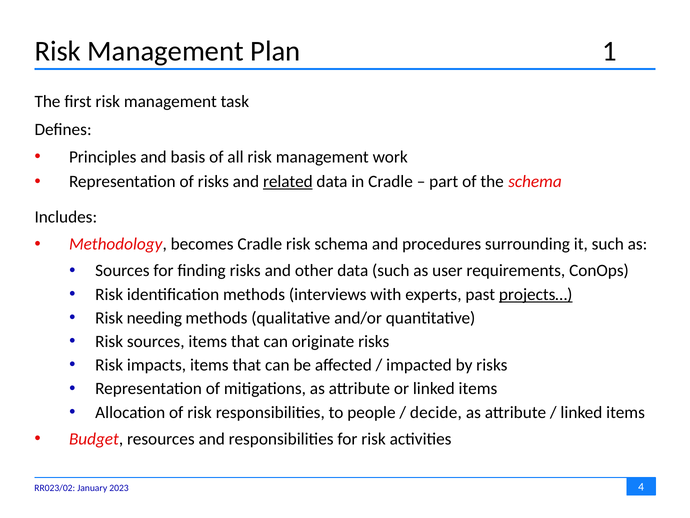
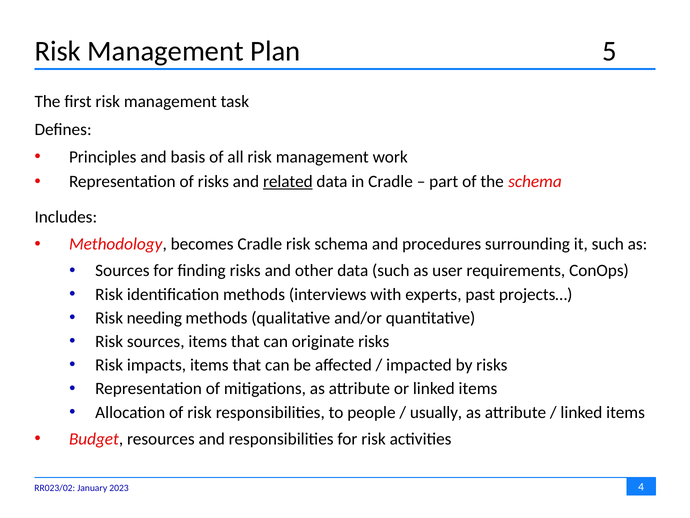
1: 1 -> 5
projects… underline: present -> none
decide: decide -> usually
